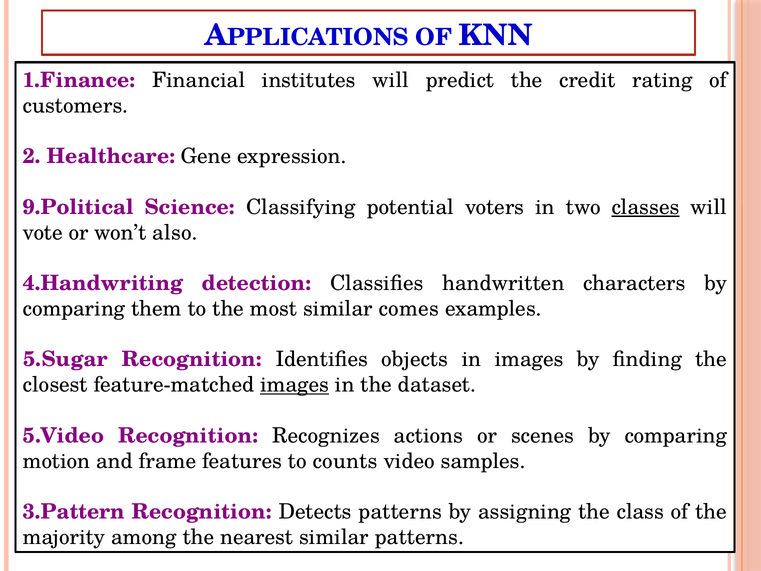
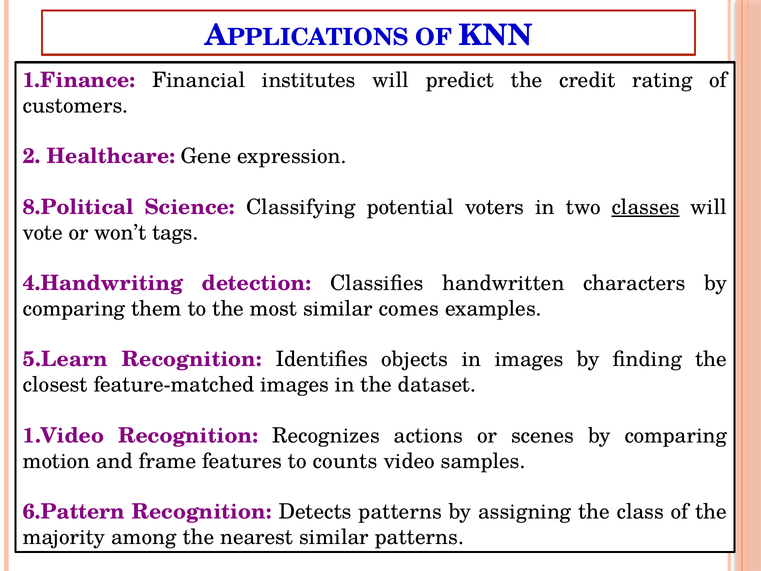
9.Political: 9.Political -> 8.Political
also: also -> tags
5.Sugar: 5.Sugar -> 5.Learn
images at (295, 385) underline: present -> none
5.Video: 5.Video -> 1.Video
3.Pattern: 3.Pattern -> 6.Pattern
